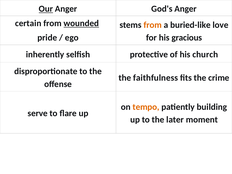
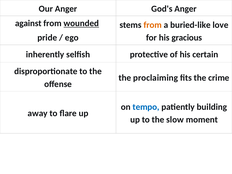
Our underline: present -> none
certain: certain -> against
church: church -> certain
faithfulness: faithfulness -> proclaiming
tempo colour: orange -> blue
serve: serve -> away
later: later -> slow
